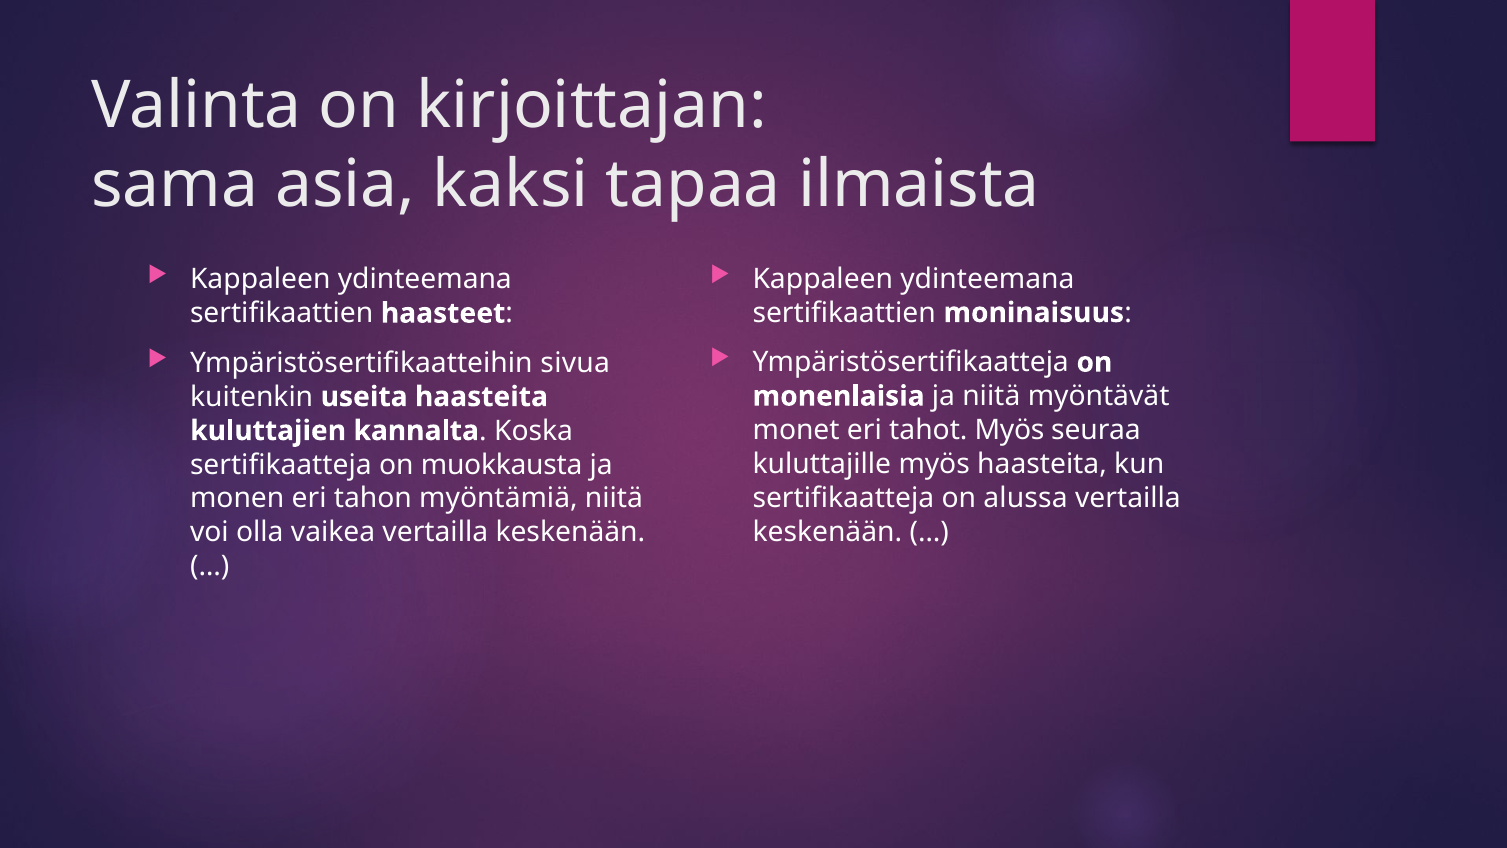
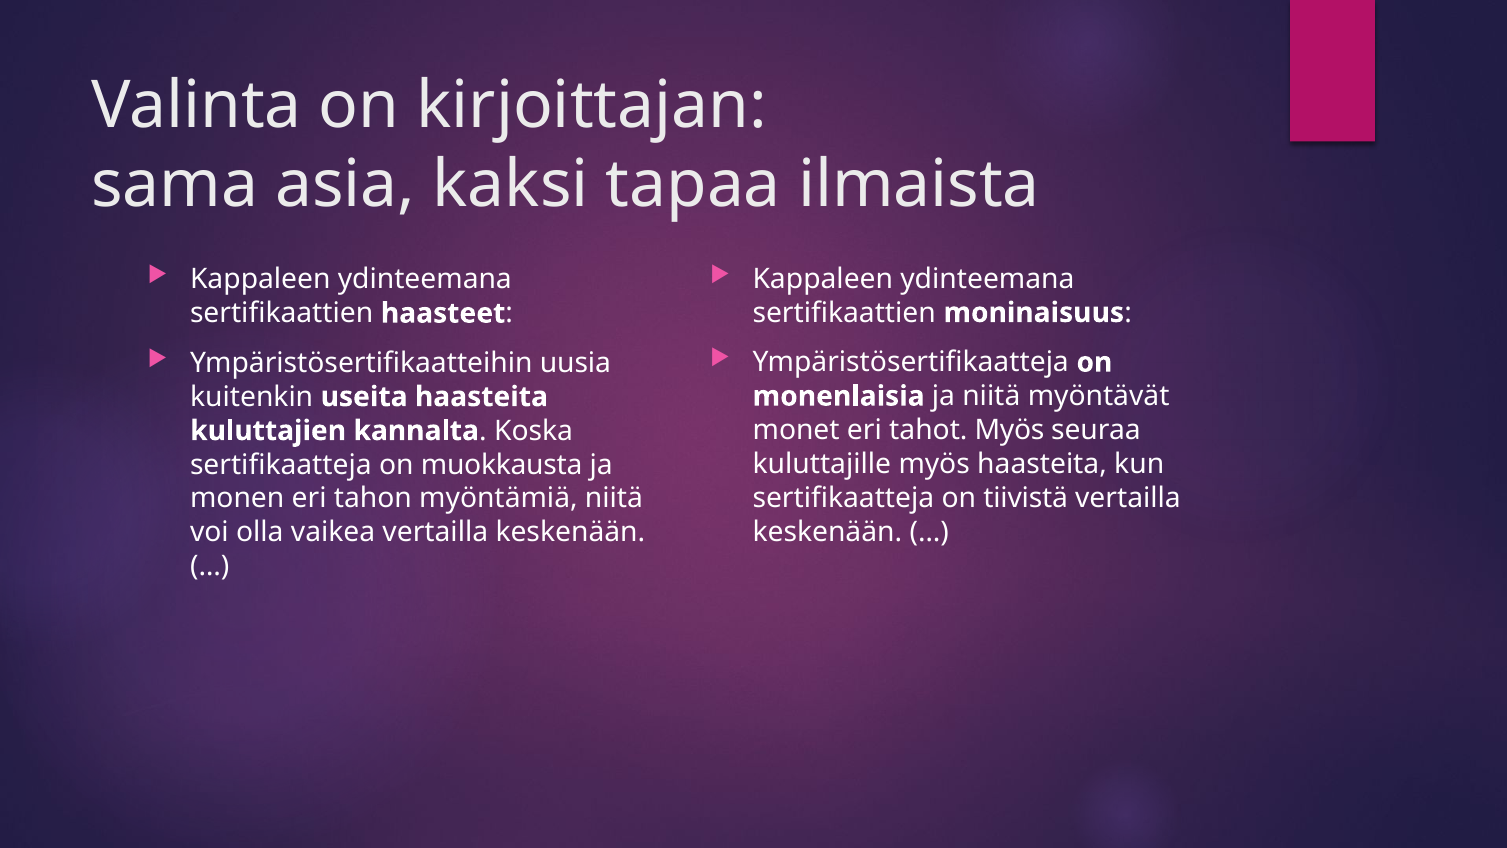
sivua: sivua -> uusia
alussa: alussa -> tiivistä
